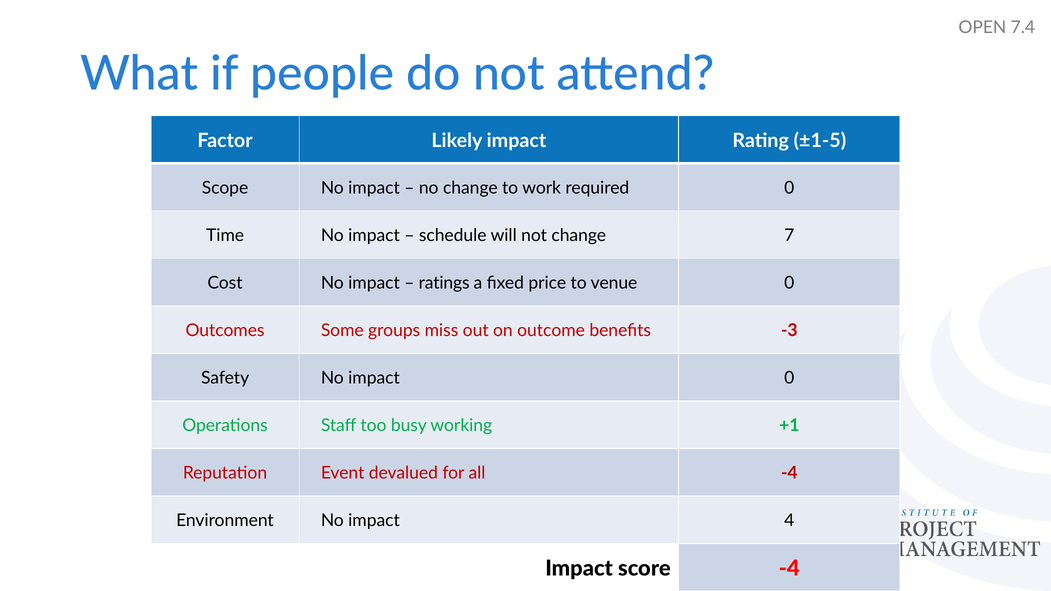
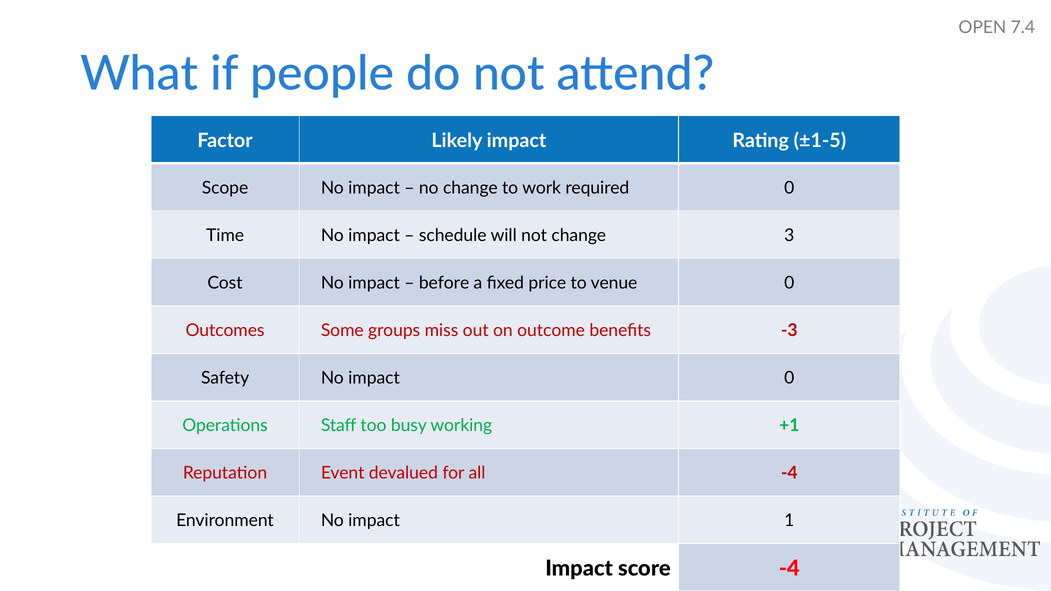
7: 7 -> 3
ratings: ratings -> before
4: 4 -> 1
